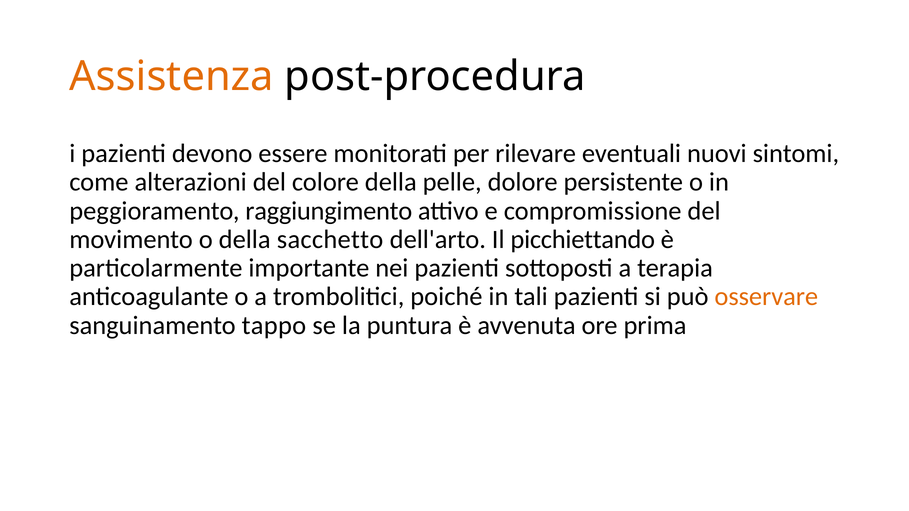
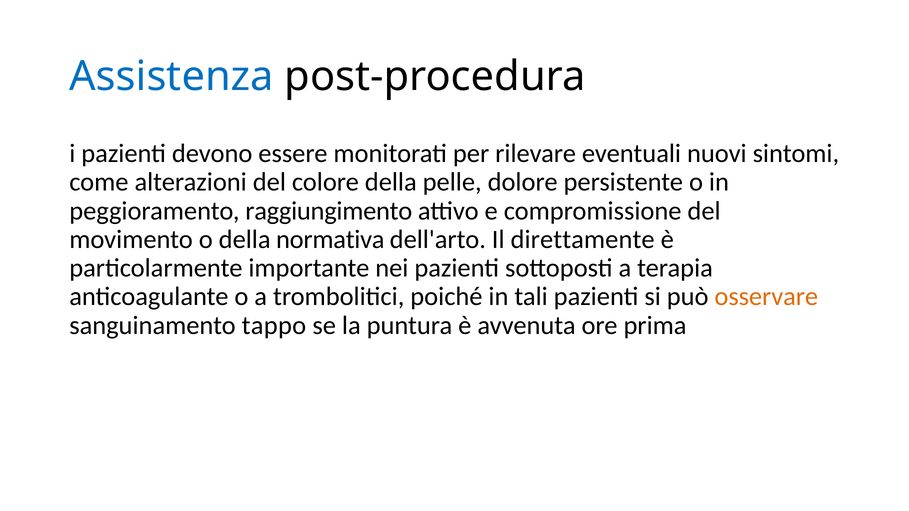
Assistenza colour: orange -> blue
sacchetto: sacchetto -> normativa
picchiettando: picchiettando -> direttamente
